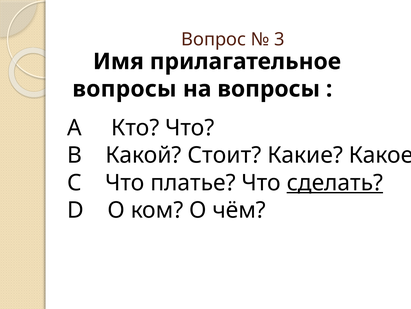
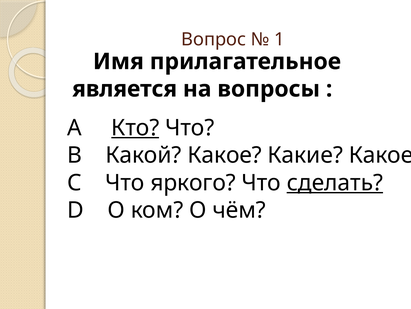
3: 3 -> 1
вопросы at (124, 89): вопросы -> является
Кто underline: none -> present
Какой Стоит: Стоит -> Какое
платье: платье -> яркого
